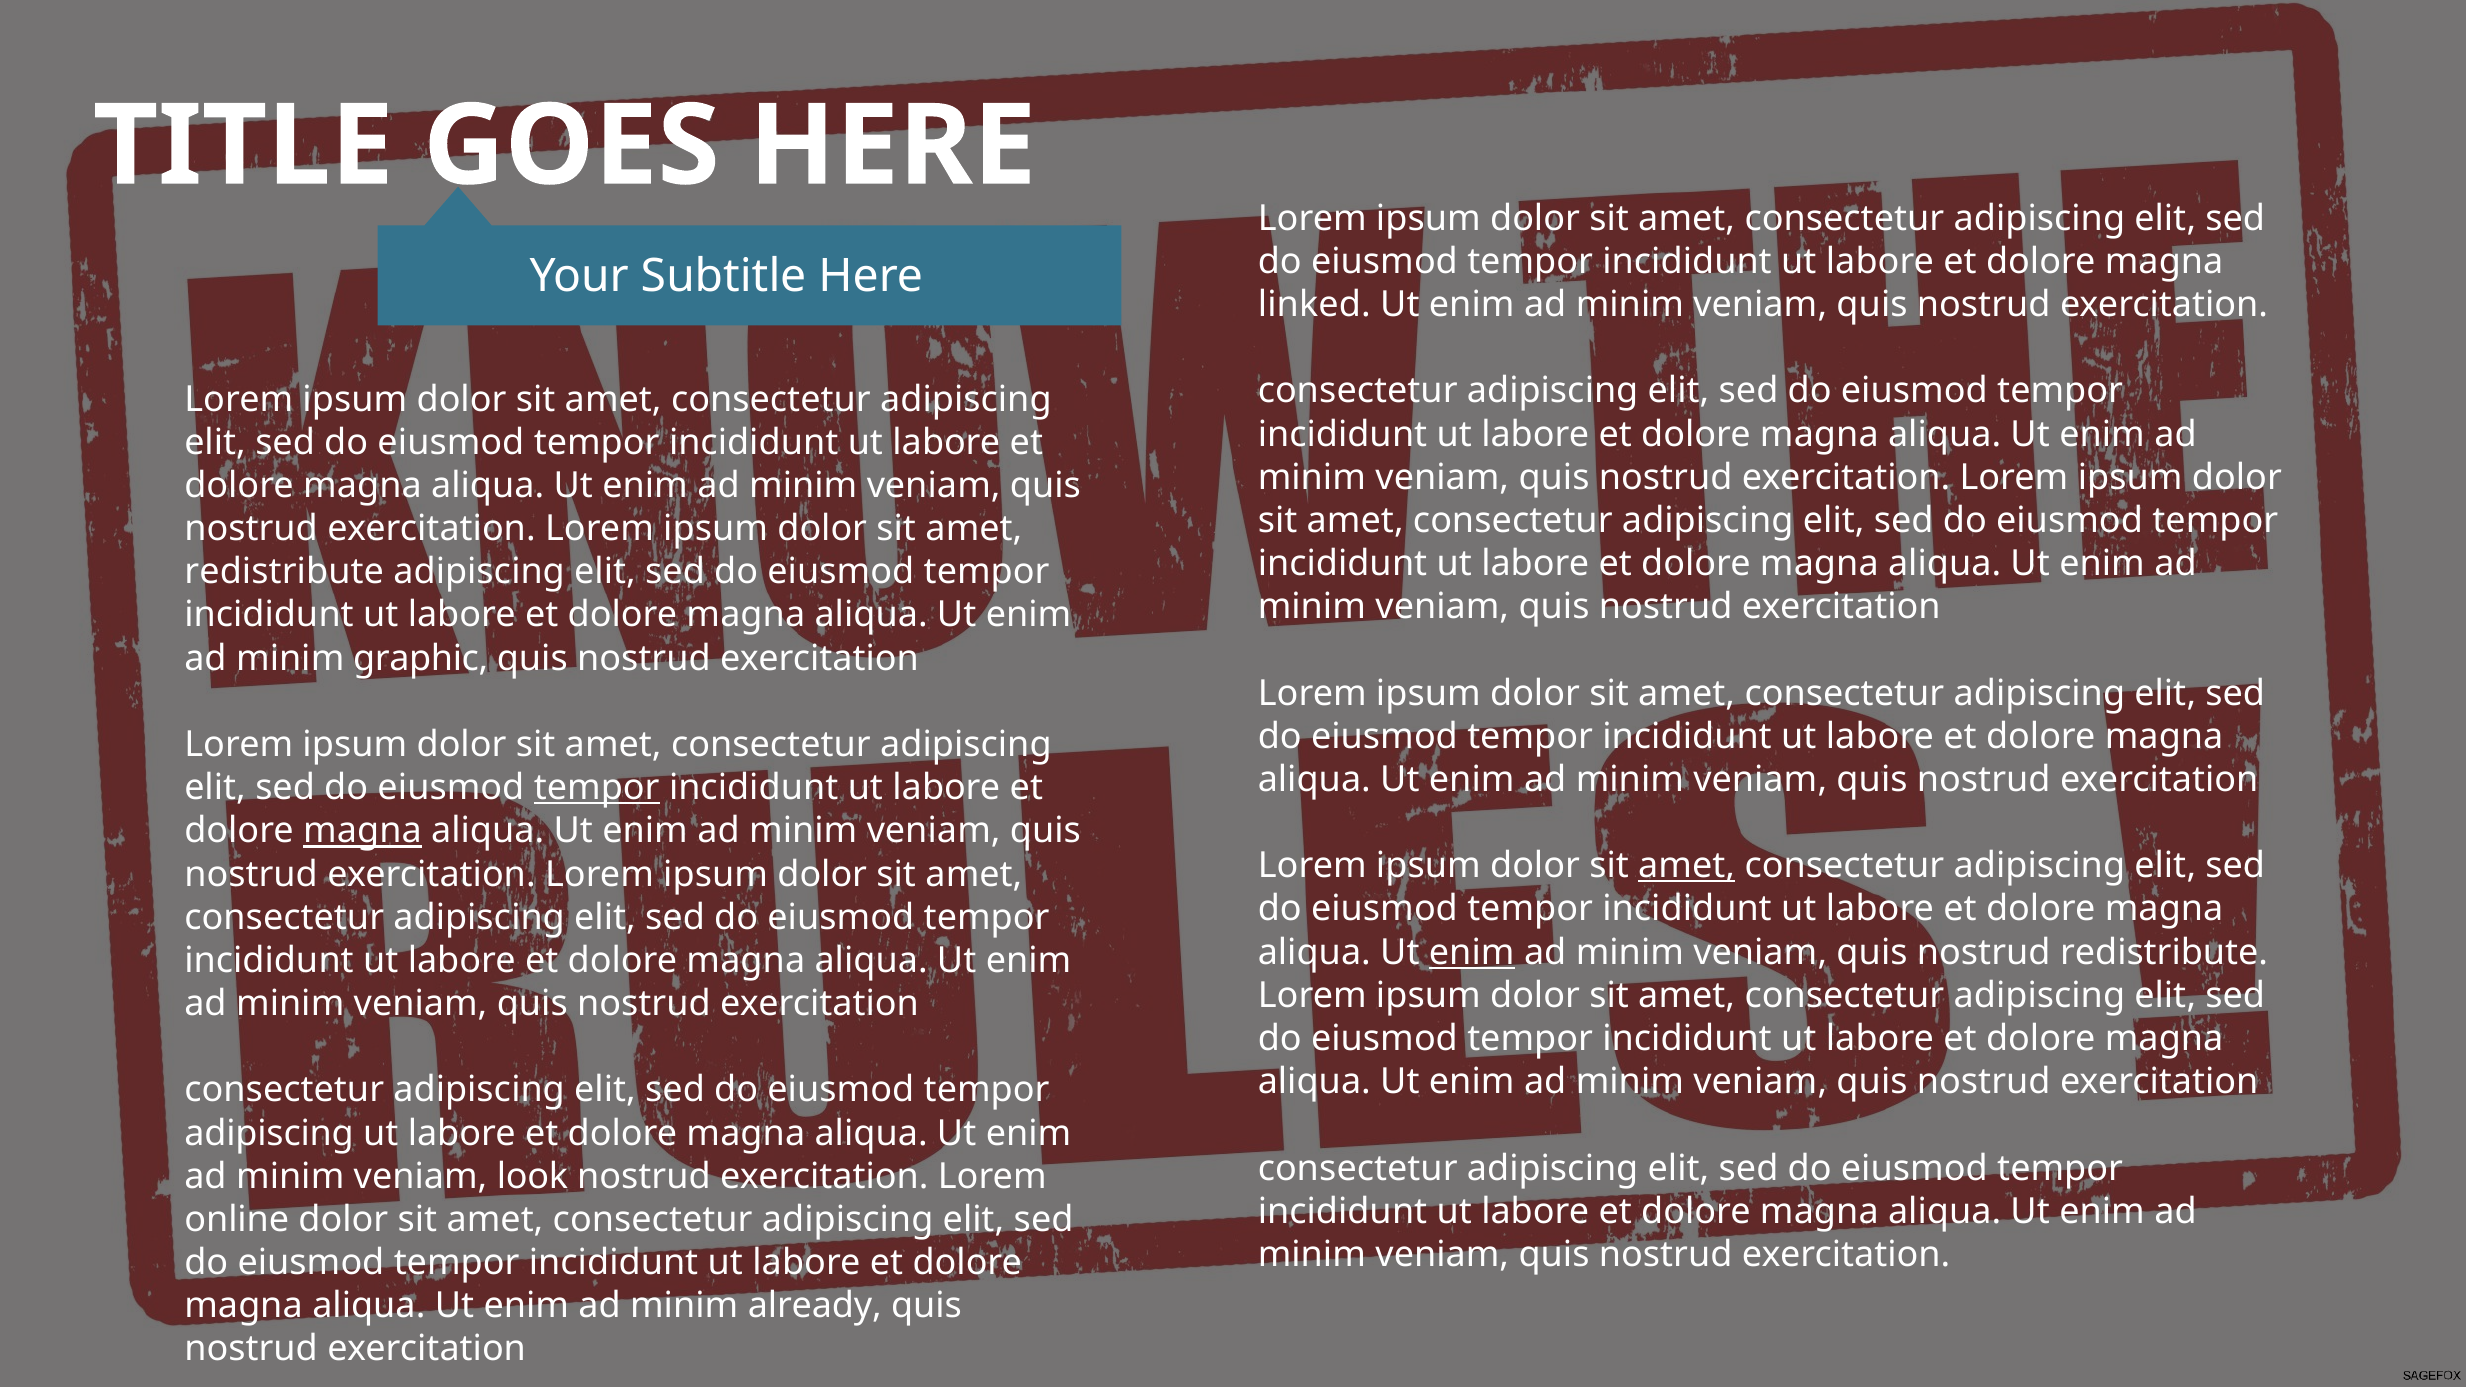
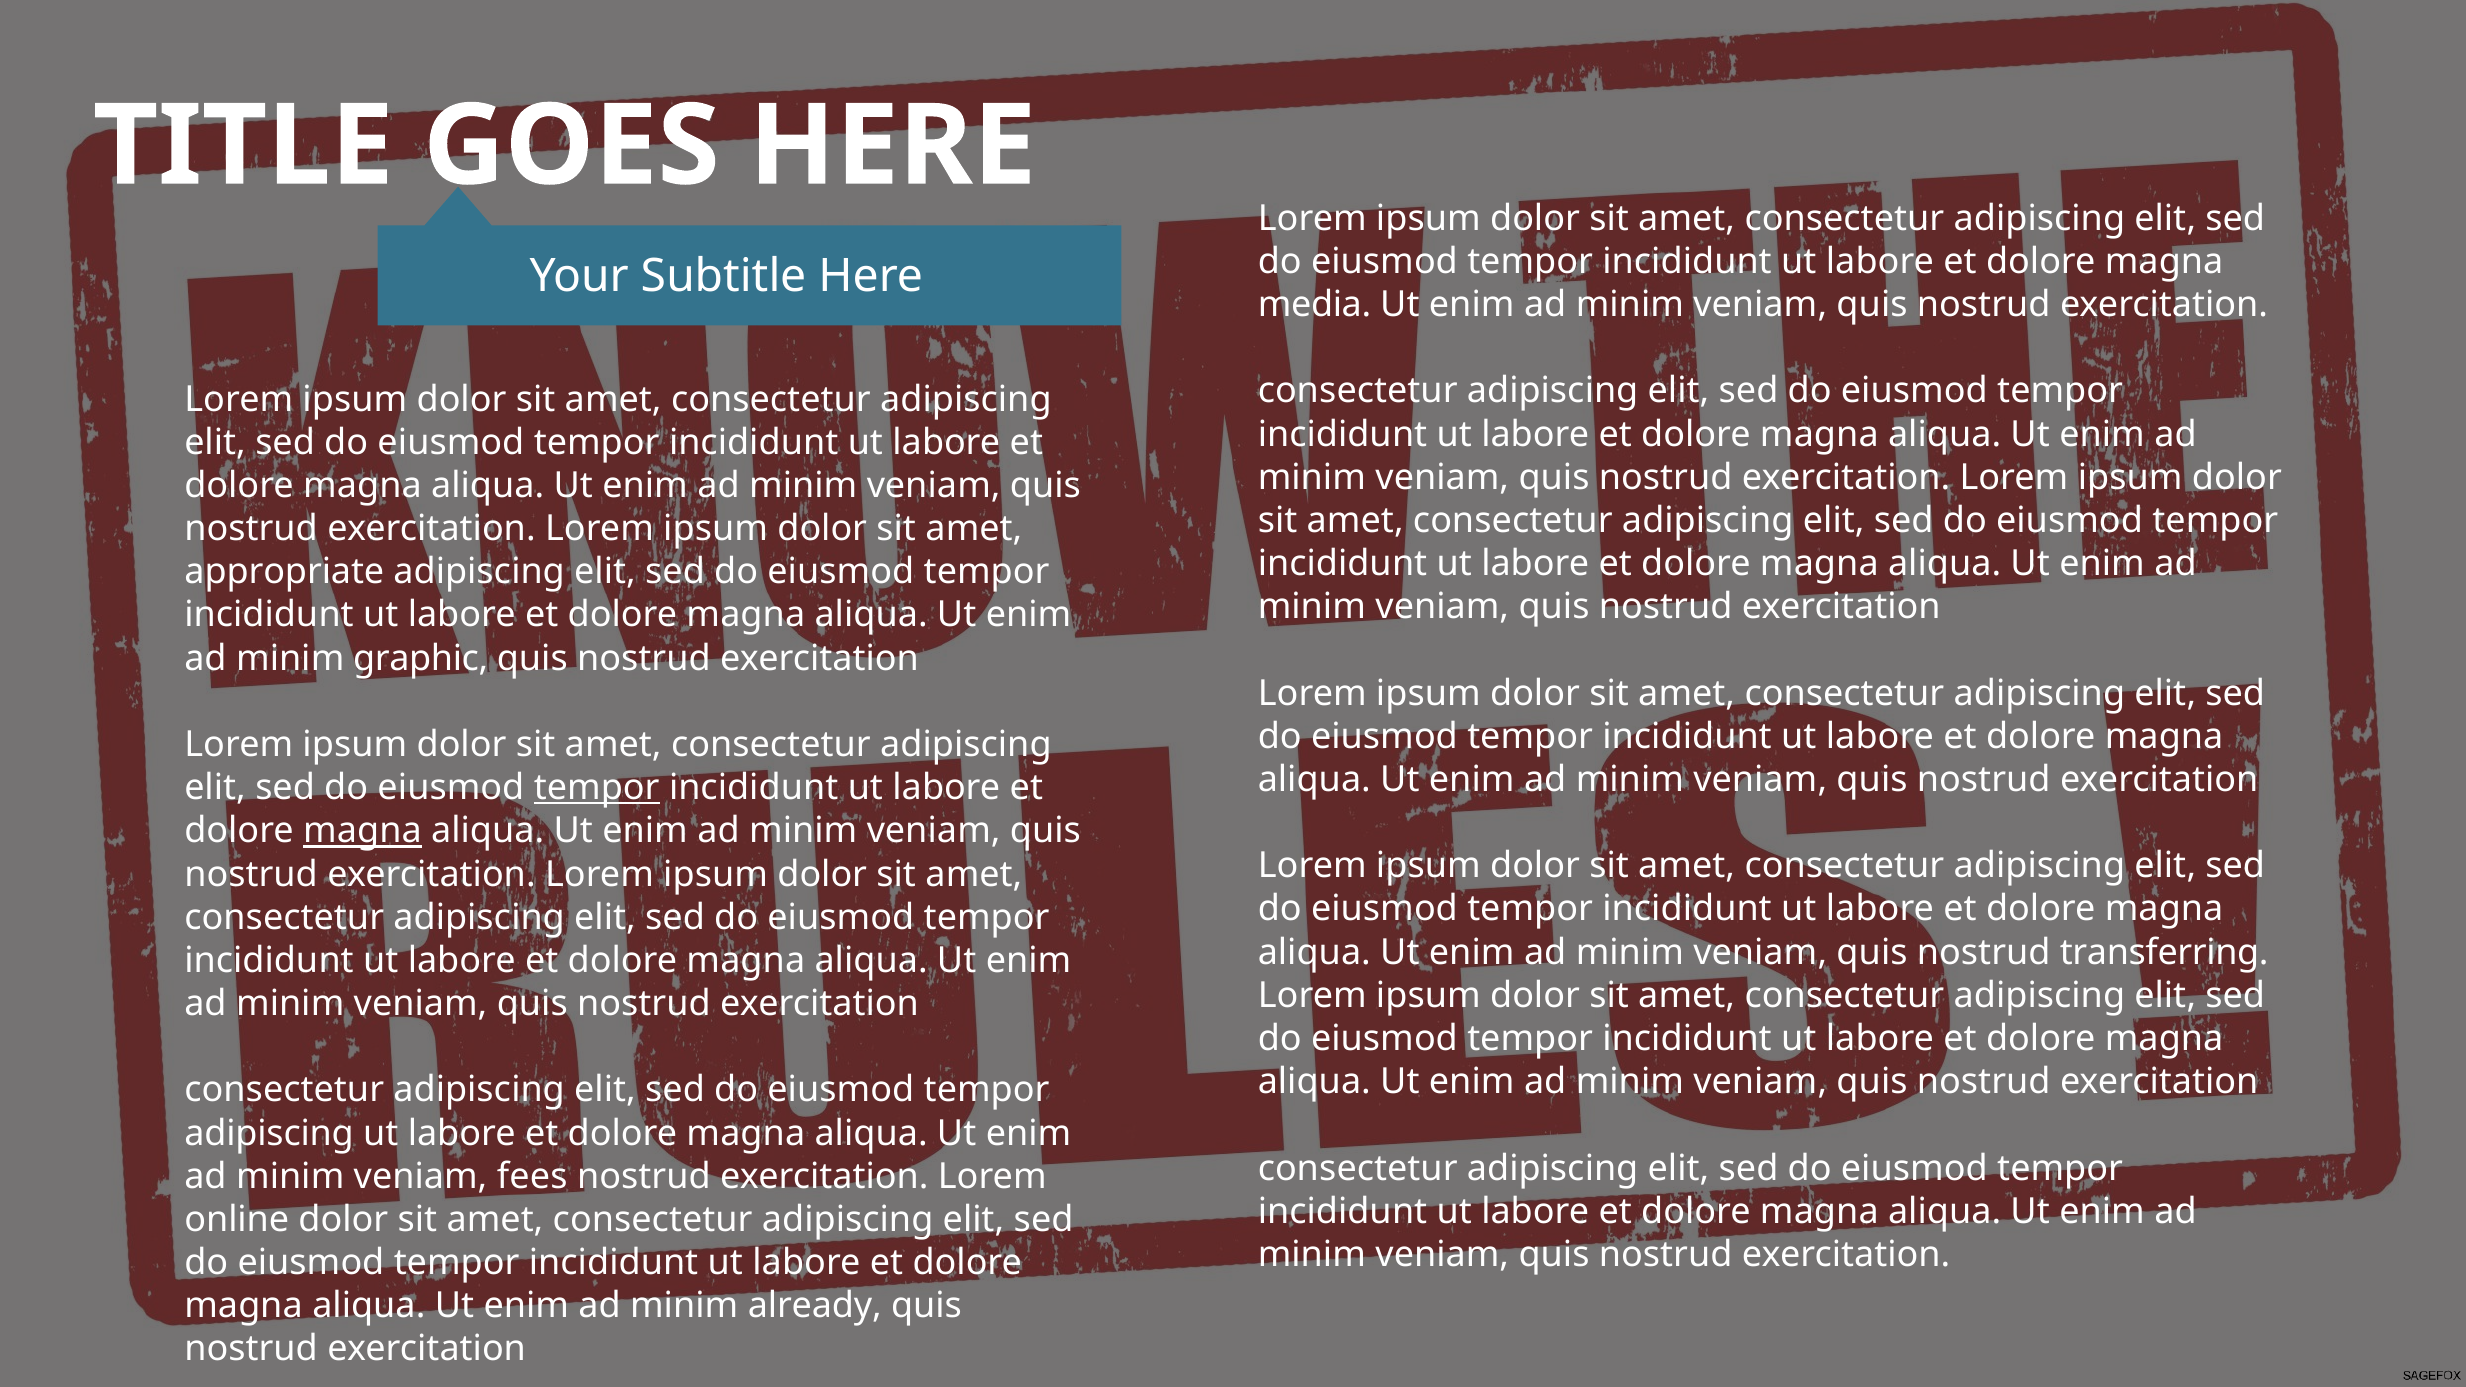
linked: linked -> media
redistribute at (284, 572): redistribute -> appropriate
amet at (1687, 866) underline: present -> none
enim at (1472, 952) underline: present -> none
nostrud redistribute: redistribute -> transferring
look: look -> fees
